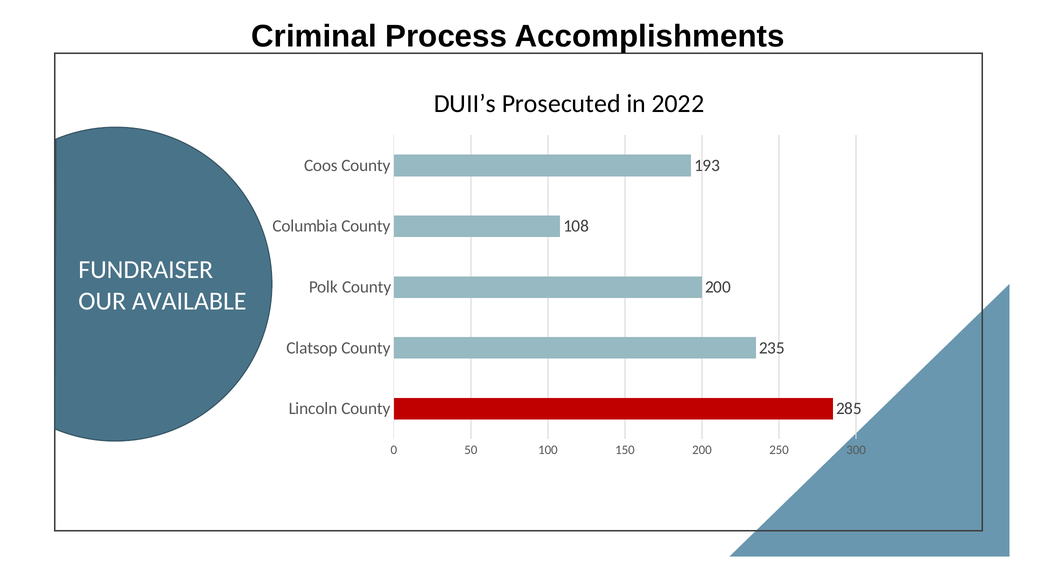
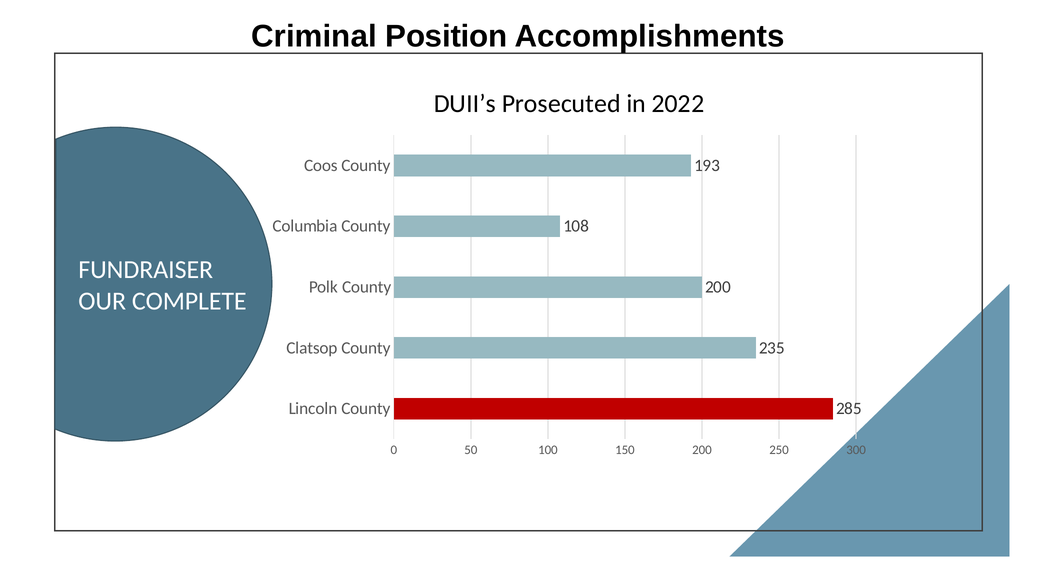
Process: Process -> Position
AVAILABLE: AVAILABLE -> COMPLETE
